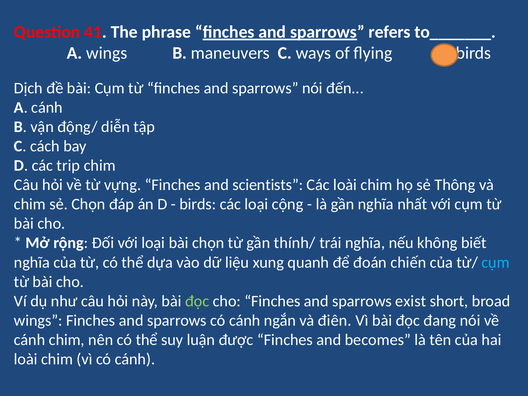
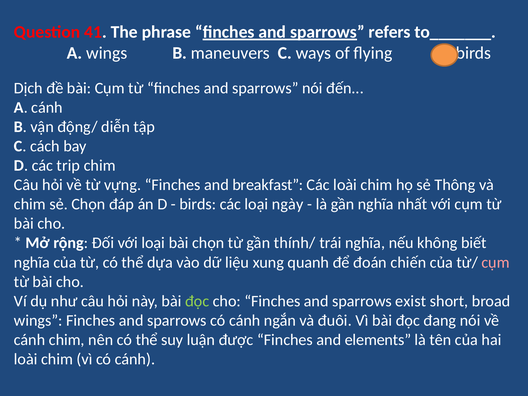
scientists: scientists -> breakfast
cộng: cộng -> ngày
cụm at (496, 262) colour: light blue -> pink
điên: điên -> đuôi
becomes: becomes -> elements
